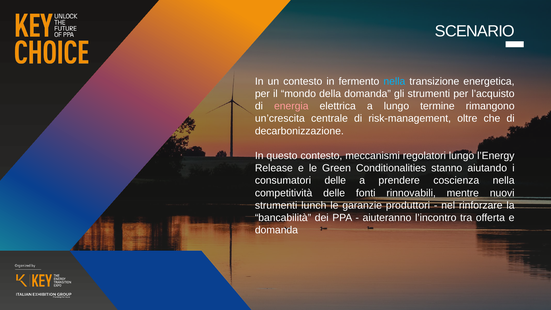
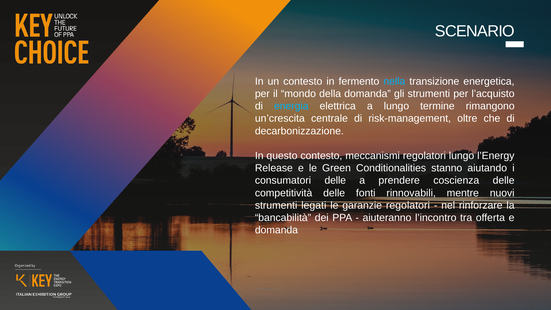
energia colour: pink -> light blue
coscienza nella: nella -> delle
lunch: lunch -> legati
garanzie produttori: produttori -> regolatori
